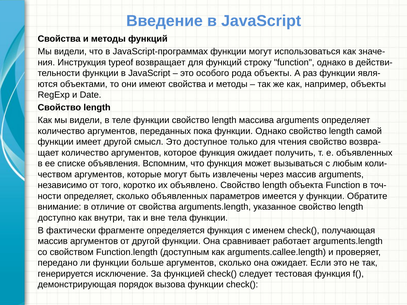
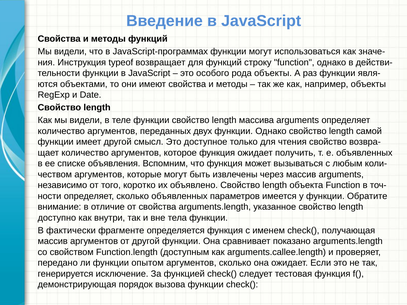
пока: пока -> двух
работает: работает -> показано
больше: больше -> опытом
